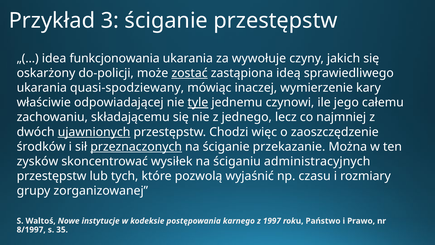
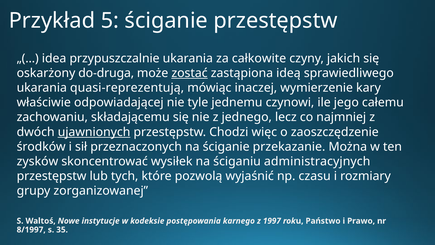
3: 3 -> 5
funkcjonowania: funkcjonowania -> przypuszczalnie
wywołuje: wywołuje -> całkowite
do-policji: do-policji -> do-druga
quasi-spodziewany: quasi-spodziewany -> quasi-reprezentują
tyle underline: present -> none
przeznaczonych underline: present -> none
